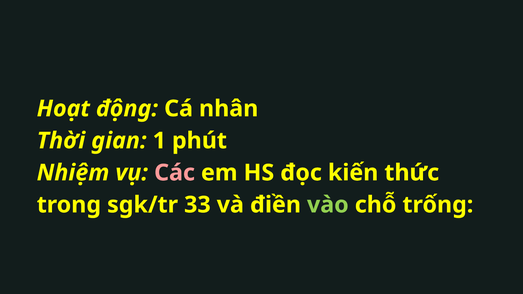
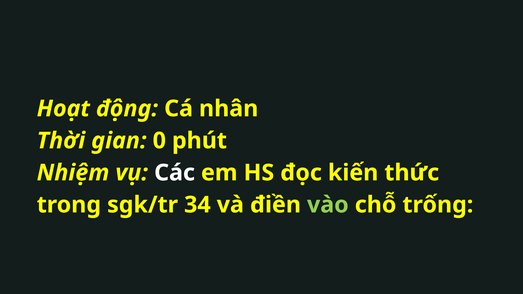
1: 1 -> 0
Các colour: pink -> white
33: 33 -> 34
